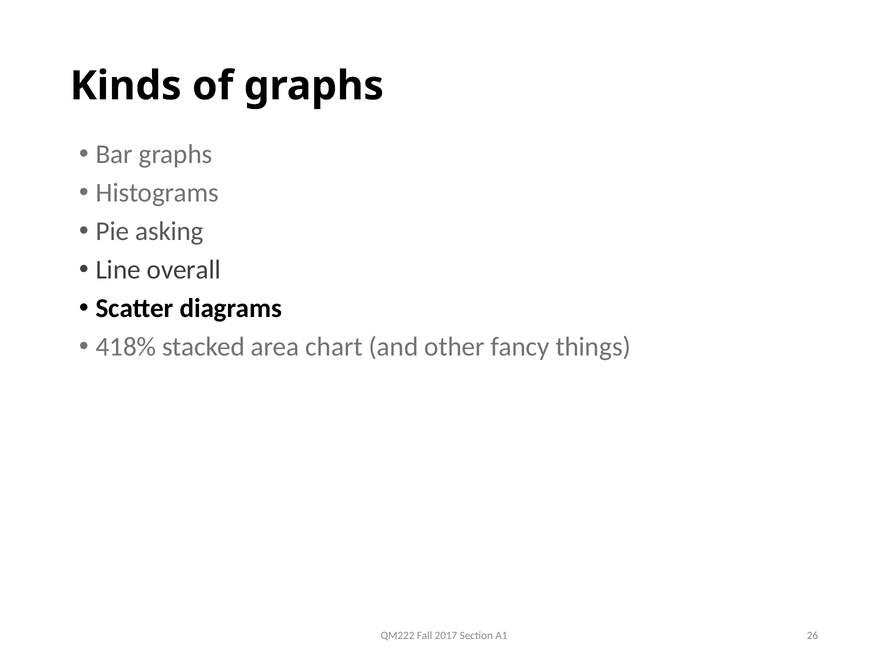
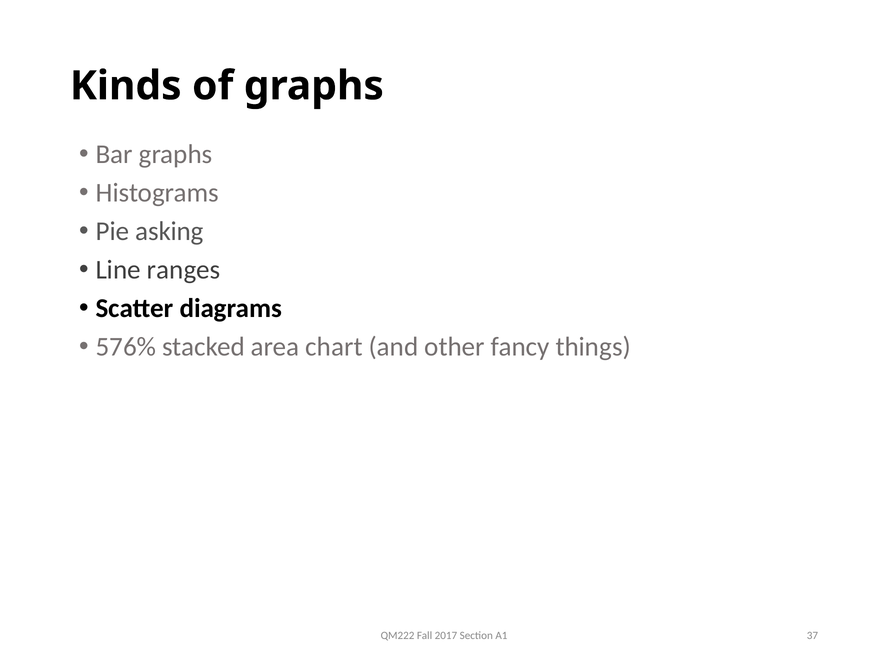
overall: overall -> ranges
418%: 418% -> 576%
26: 26 -> 37
